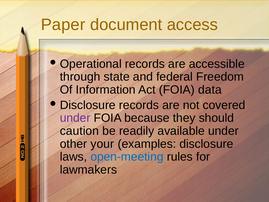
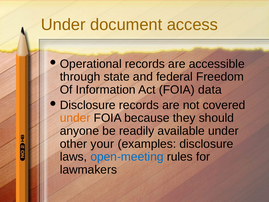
Paper at (63, 25): Paper -> Under
under at (75, 118) colour: purple -> orange
caution: caution -> anyone
